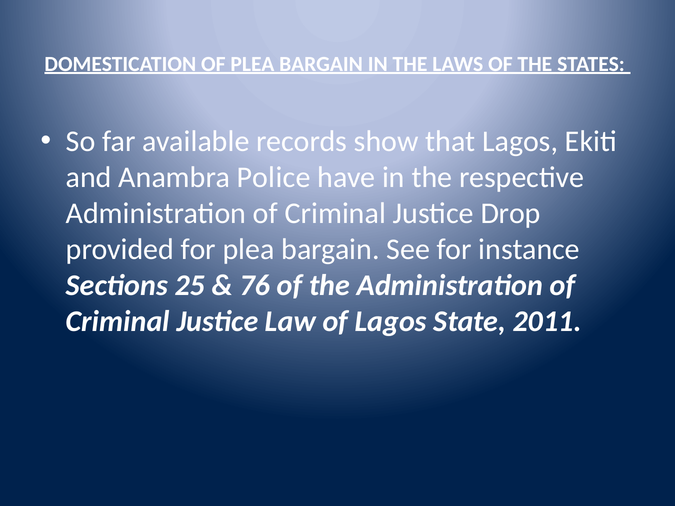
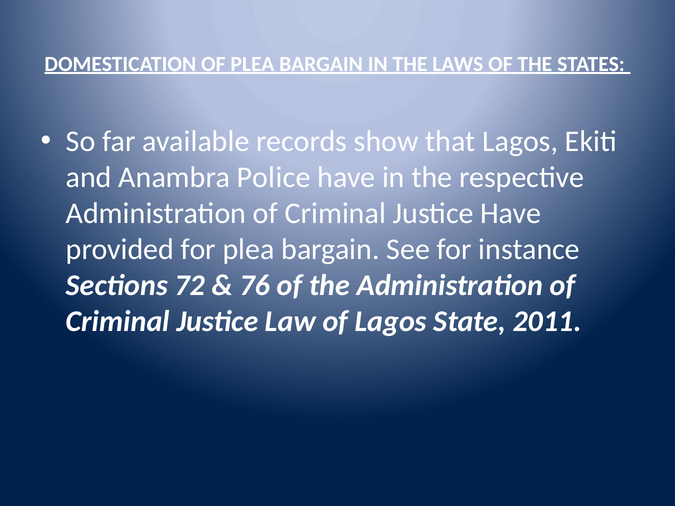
Justice Drop: Drop -> Have
25: 25 -> 72
